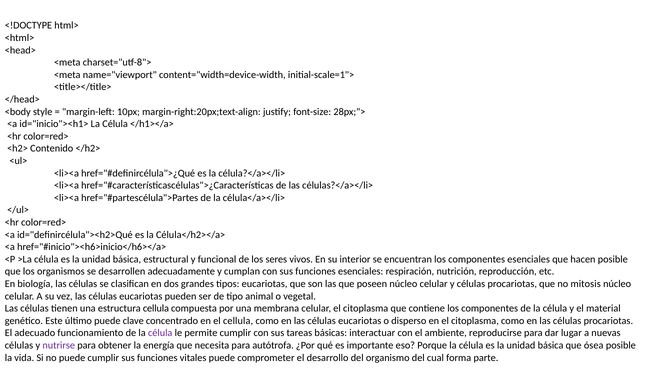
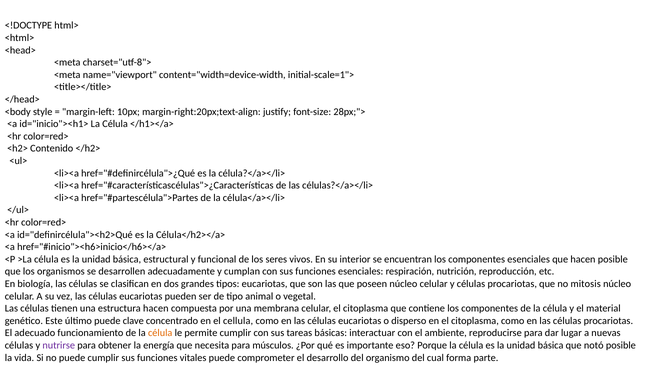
estructura cellula: cellula -> hacen
célula at (160, 333) colour: purple -> orange
autótrofa: autótrofa -> músculos
ósea: ósea -> notó
